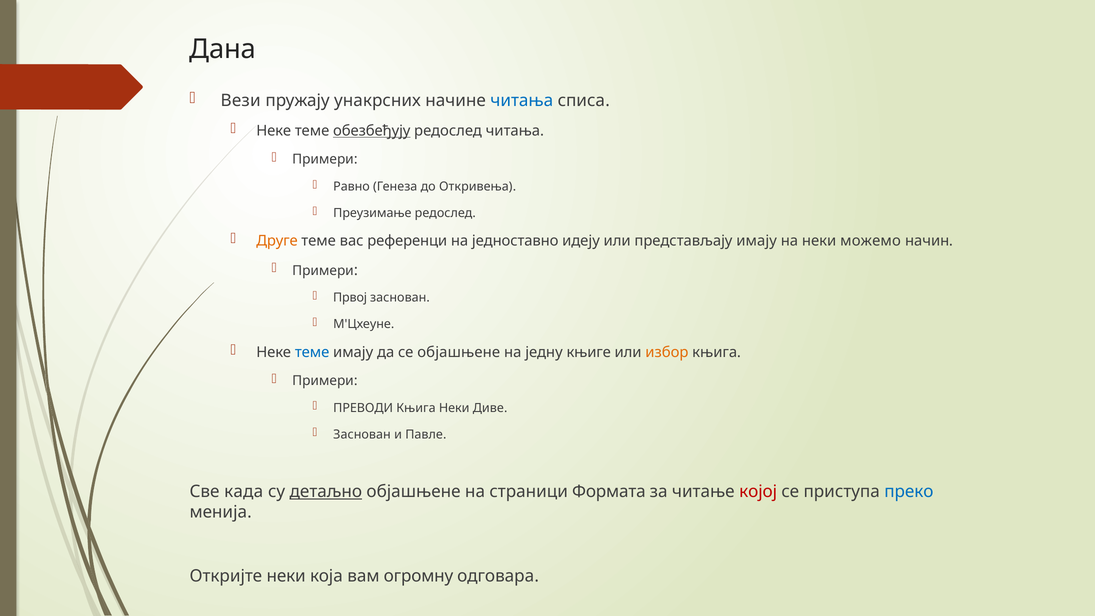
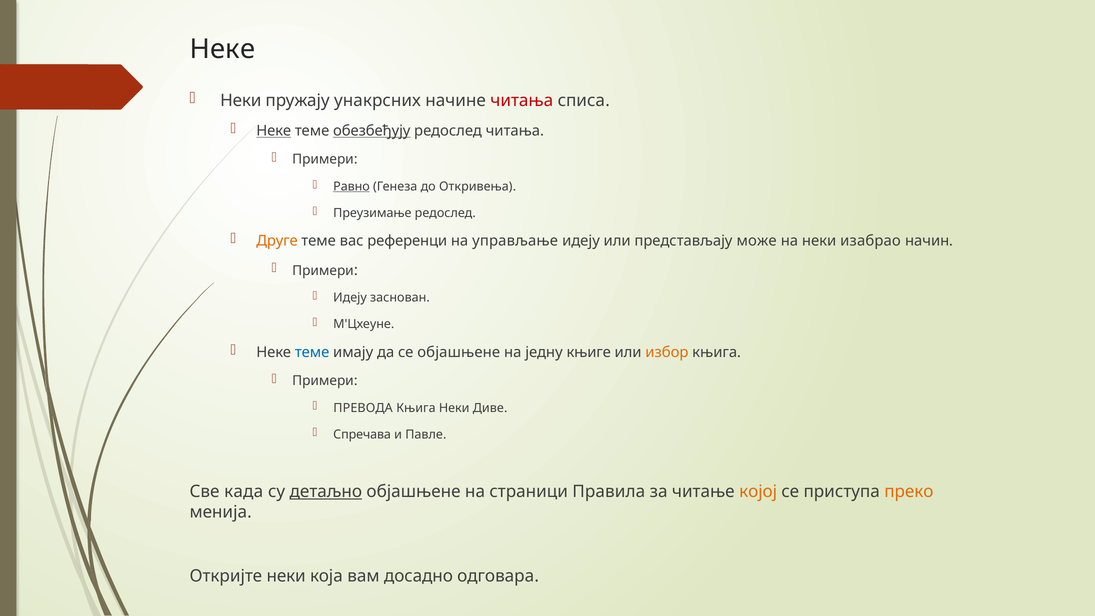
Дана at (223, 49): Дана -> Неке
Вези at (241, 100): Вези -> Неки
читања at (522, 100) colour: blue -> red
Неке at (274, 131) underline: none -> present
Равно underline: none -> present
једноставно: једноставно -> управљање
представљају имају: имају -> може
можемо: можемо -> изабрао
Првој at (350, 298): Првој -> Идеју
ПРЕВОДИ: ПРЕВОДИ -> ПРЕВОДА
Заснован at (362, 434): Заснован -> Спречава
Формата: Формата -> Правила
којој colour: red -> orange
преко colour: blue -> orange
огромну: огромну -> досадно
